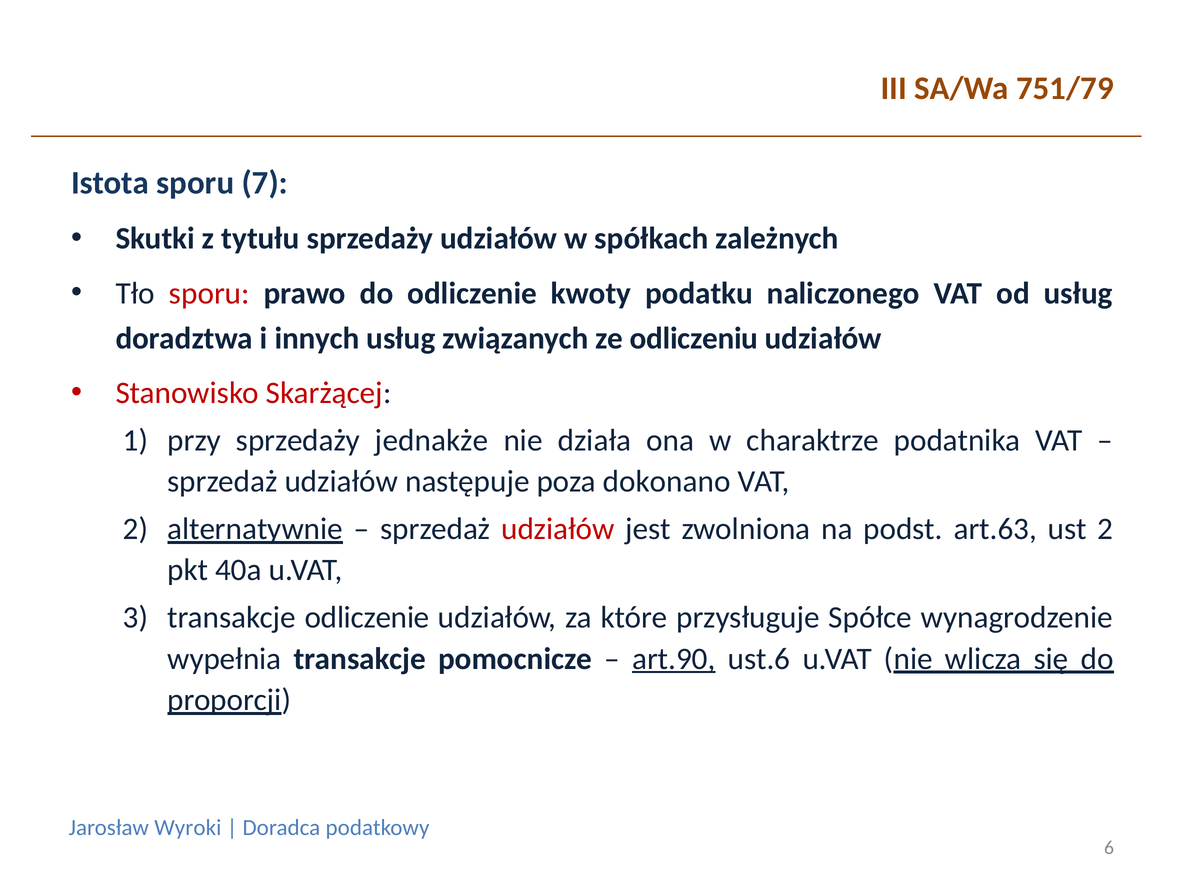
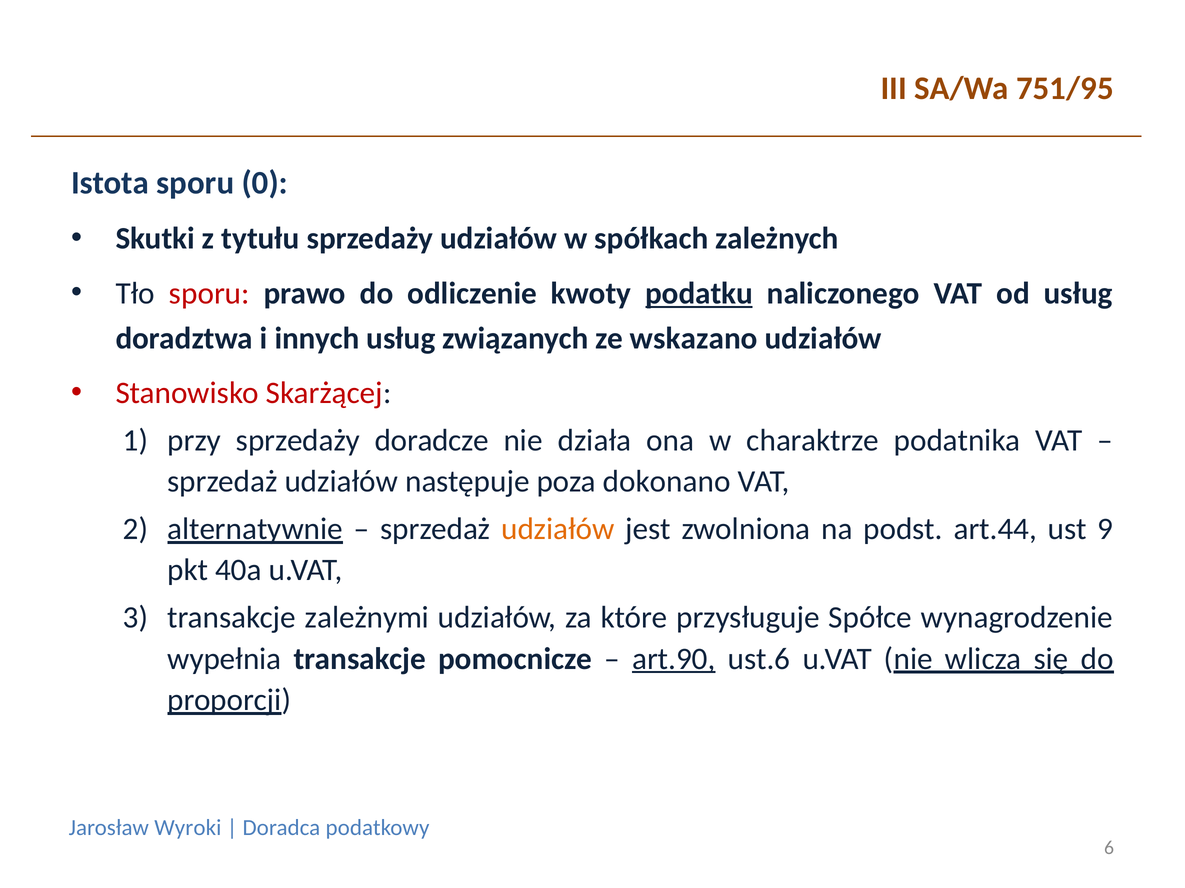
751/79: 751/79 -> 751/95
7: 7 -> 0
podatku underline: none -> present
odliczeniu: odliczeniu -> wskazano
jednakże: jednakże -> doradcze
udziałów at (558, 529) colour: red -> orange
art.63: art.63 -> art.44
ust 2: 2 -> 9
transakcje odliczenie: odliczenie -> zależnymi
